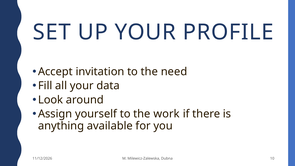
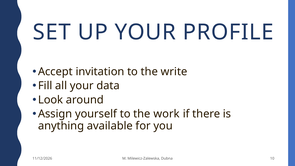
need: need -> write
